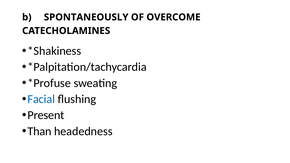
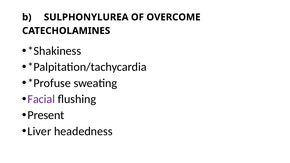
SPONTANEOUSLY: SPONTANEOUSLY -> SULPHONYLUREA
Facial colour: blue -> purple
Than: Than -> Liver
